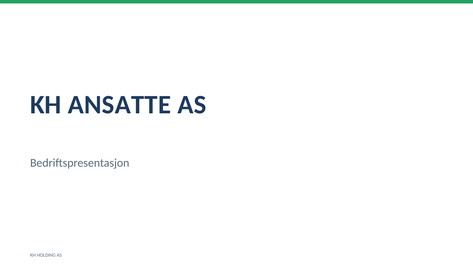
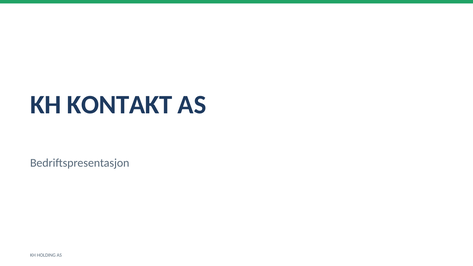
ANSATTE: ANSATTE -> KONTAKT
